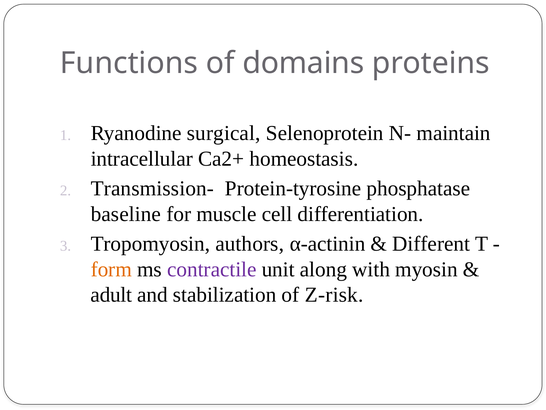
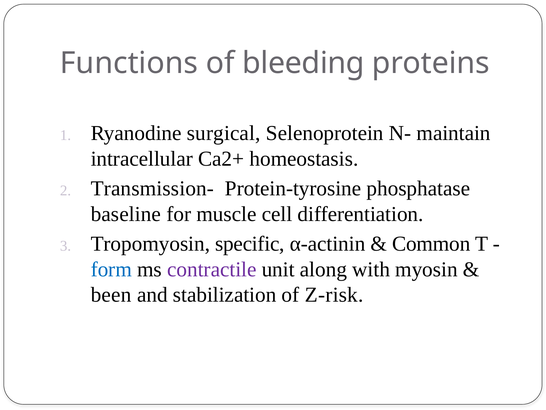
domains: domains -> bleeding
authors: authors -> specific
Different: Different -> Common
form colour: orange -> blue
adult: adult -> been
